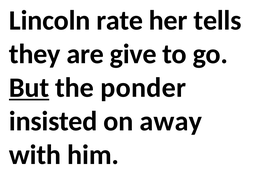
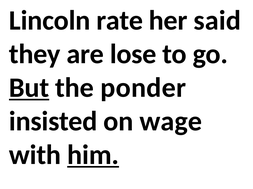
tells: tells -> said
give: give -> lose
away: away -> wage
him underline: none -> present
